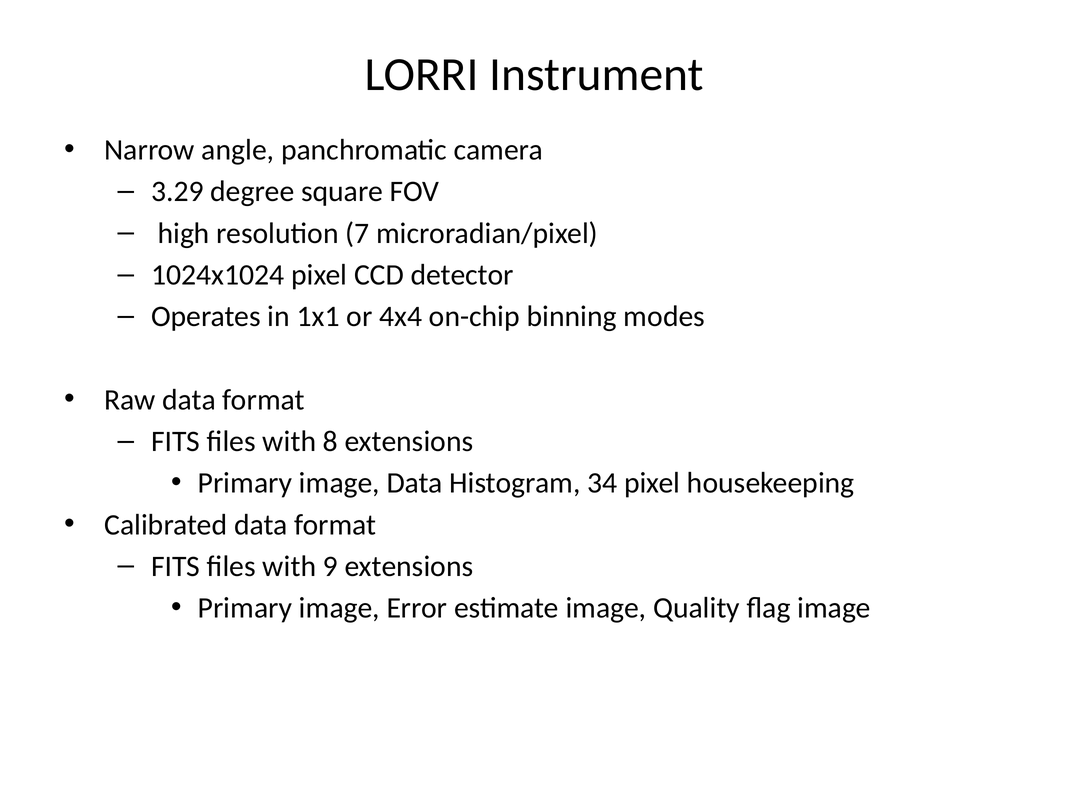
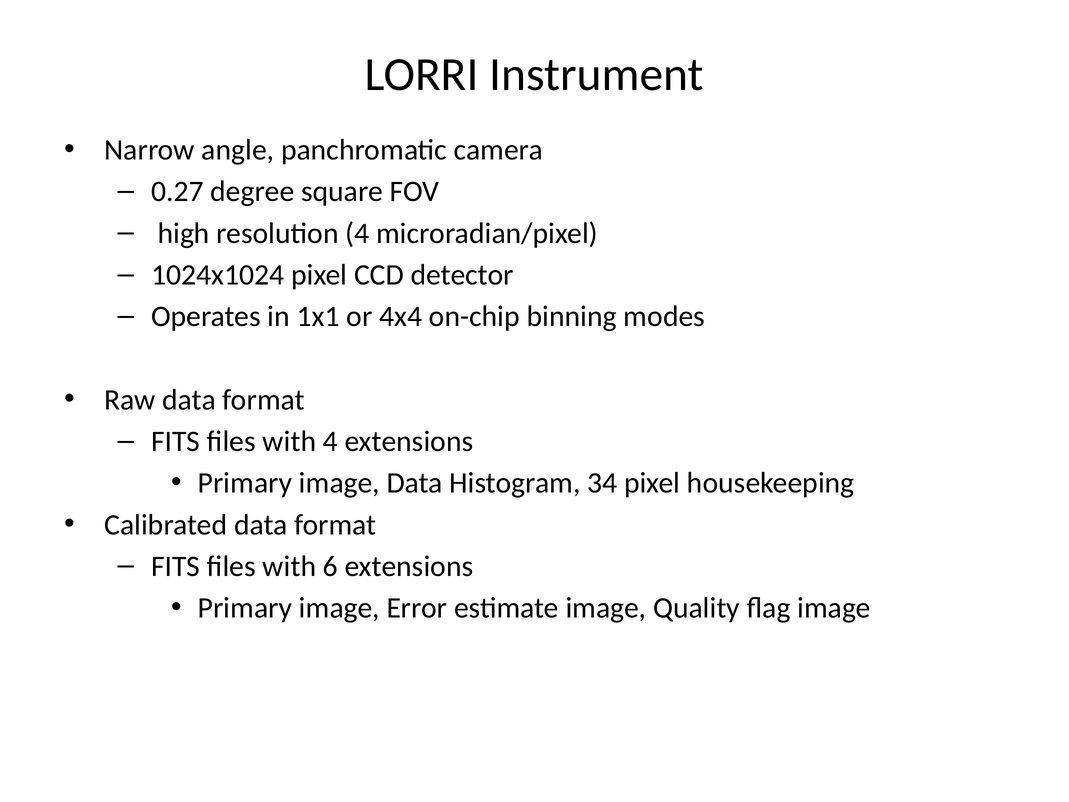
3.29: 3.29 -> 0.27
resolution 7: 7 -> 4
with 8: 8 -> 4
9: 9 -> 6
